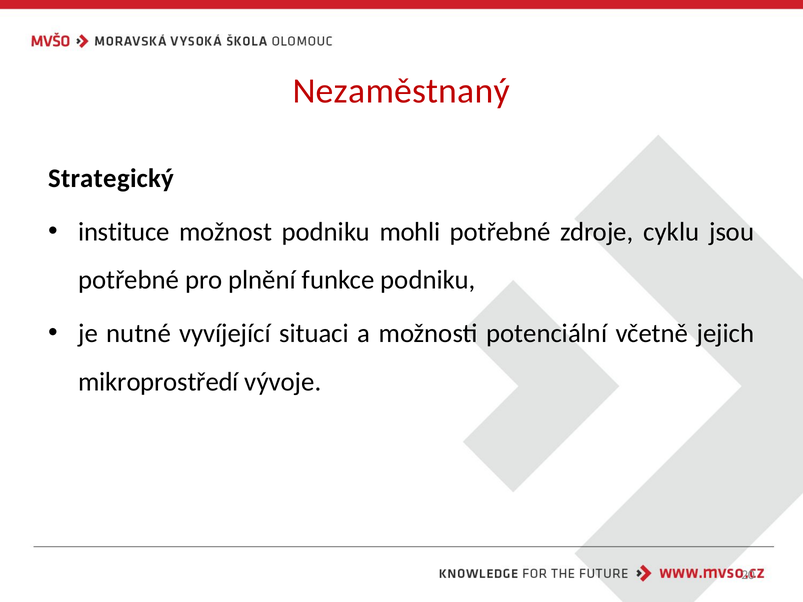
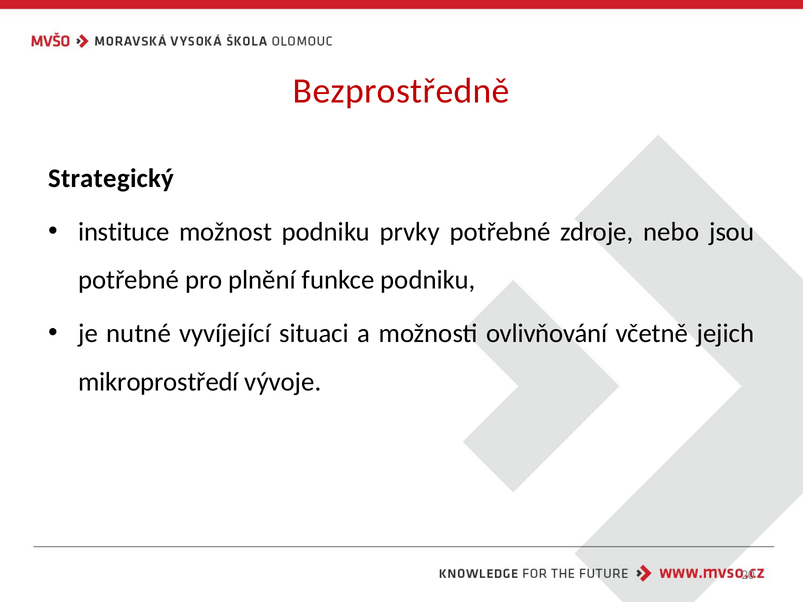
Nezaměstnaný: Nezaměstnaný -> Bezprostředně
mohli: mohli -> prvky
cyklu: cyklu -> nebo
potenciální: potenciální -> ovlivňování
